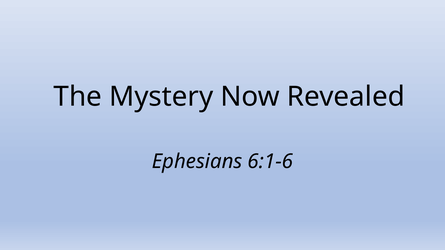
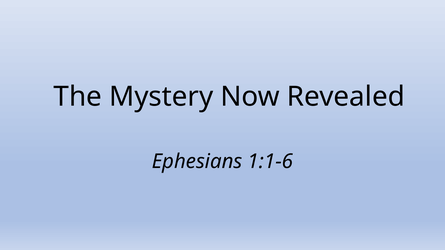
6:1-6: 6:1-6 -> 1:1-6
